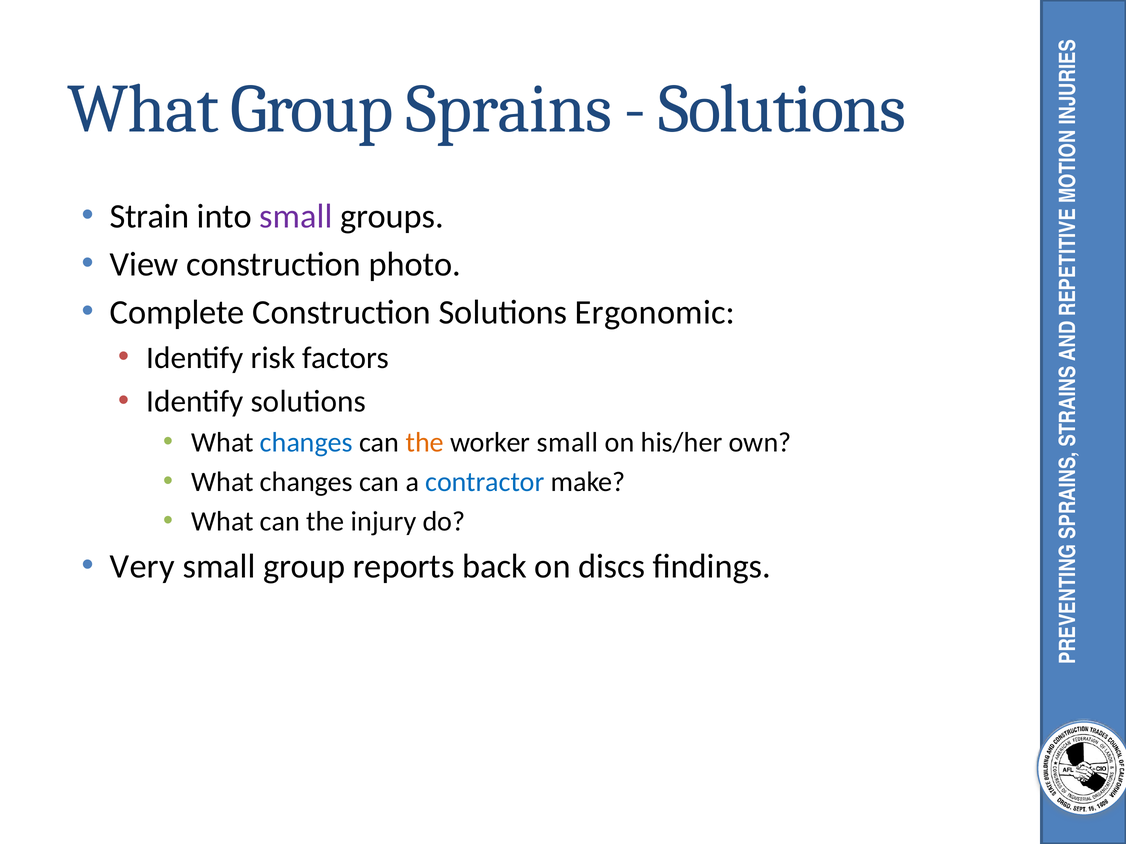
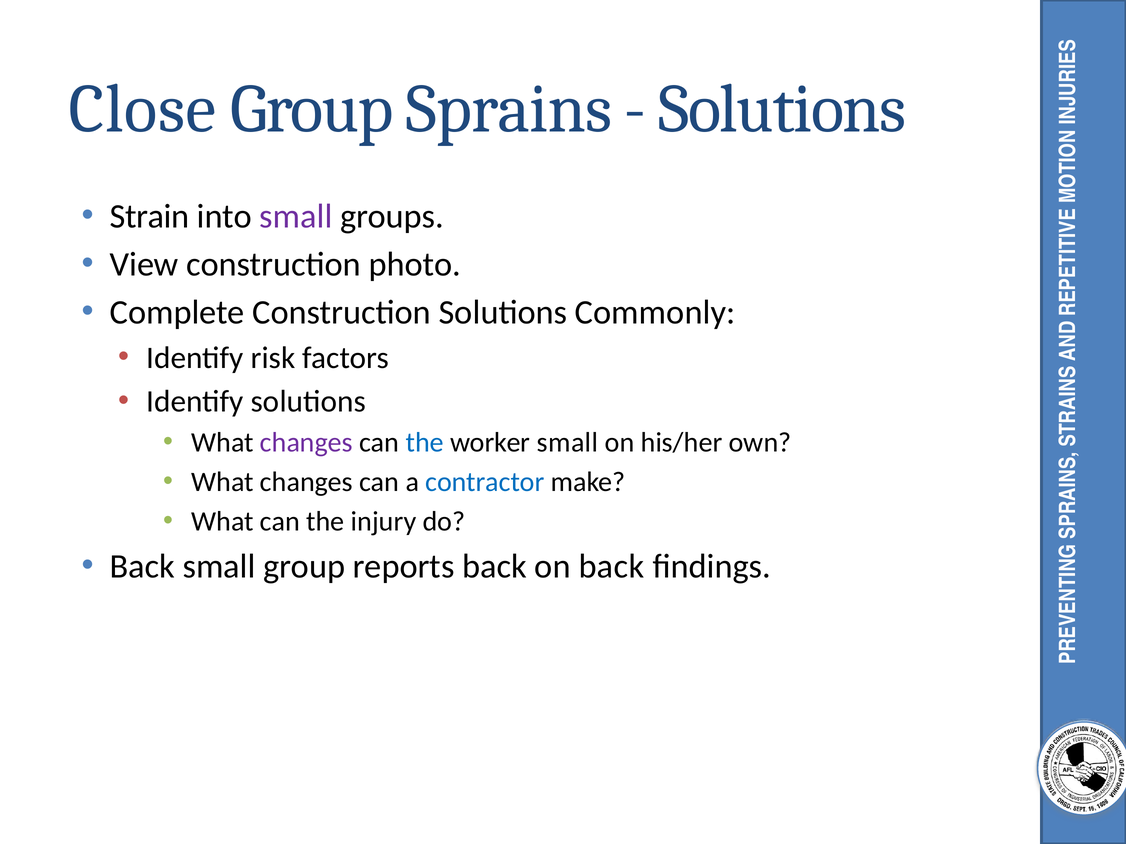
What at (143, 109): What -> Close
Ergonomic: Ergonomic -> Commonly
changes at (306, 443) colour: blue -> purple
the at (425, 443) colour: orange -> blue
Very at (142, 567): Very -> Back
on discs: discs -> back
